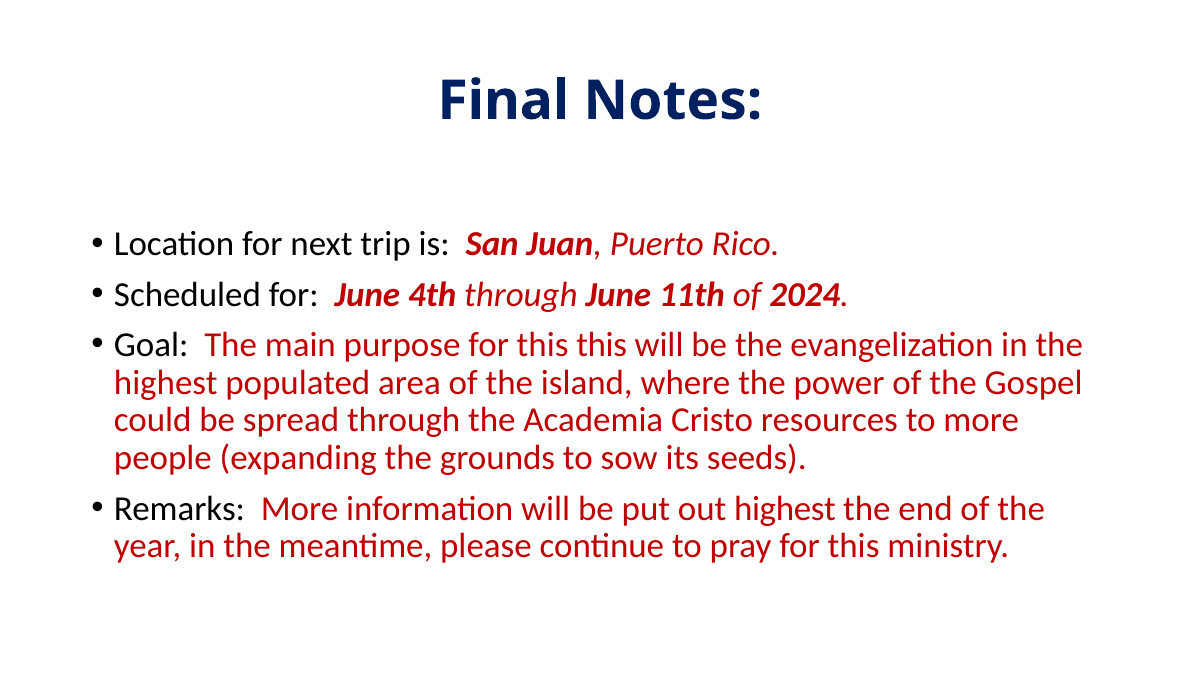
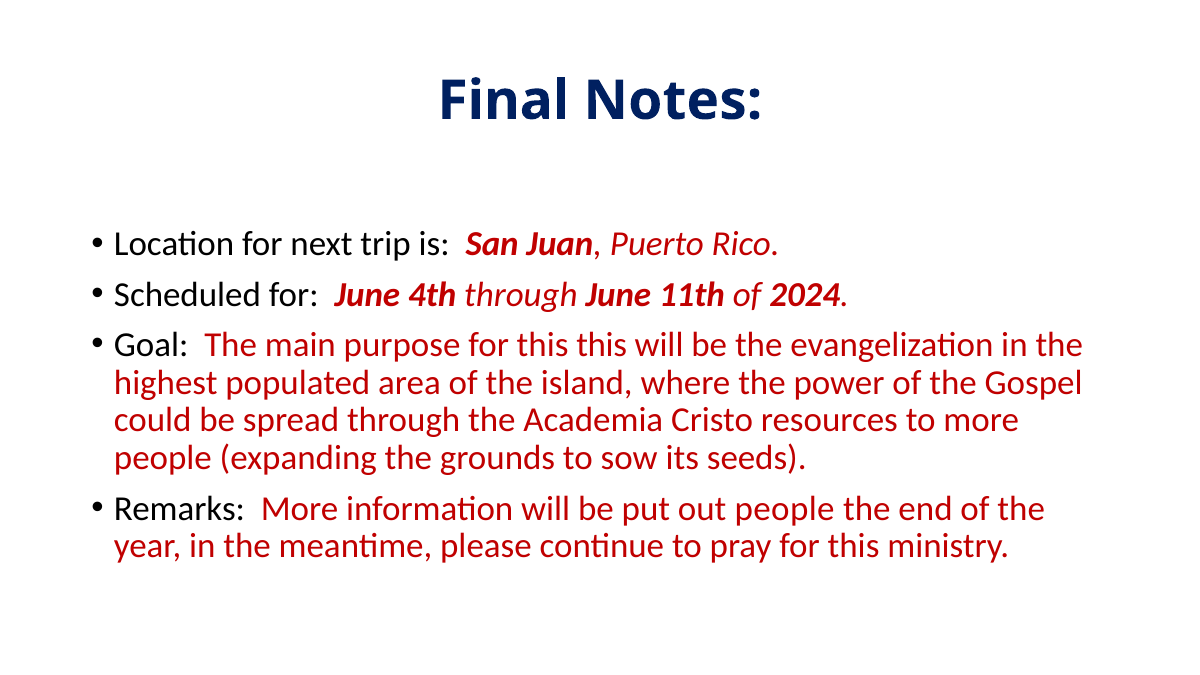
out highest: highest -> people
